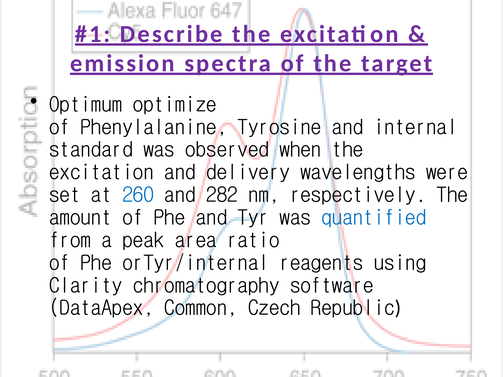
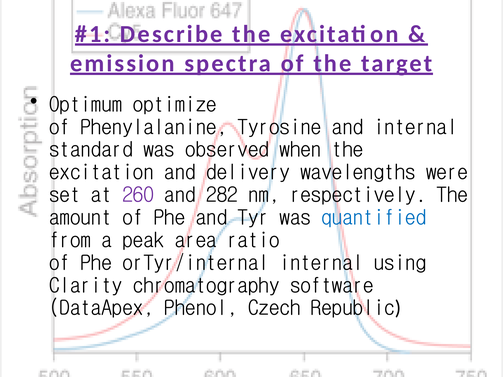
260 colour: blue -> purple
orTyr/internal reagents: reagents -> internal
Common: Common -> Phenol
